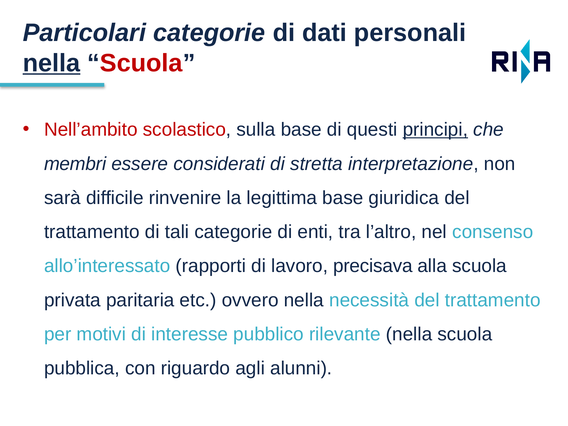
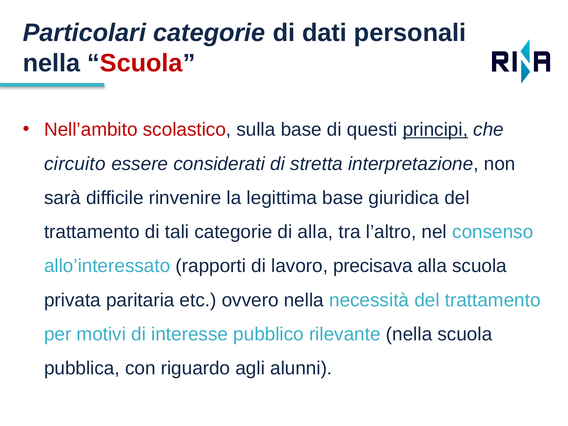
nella at (51, 63) underline: present -> none
membri: membri -> circuito
di enti: enti -> alla
